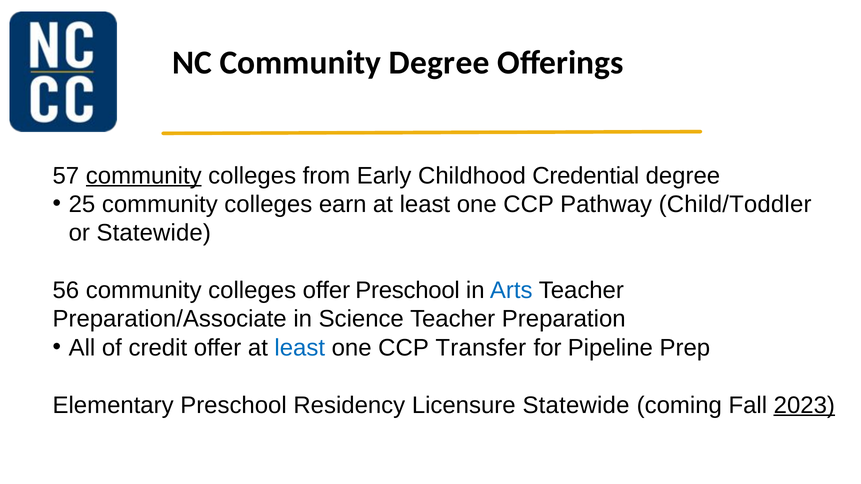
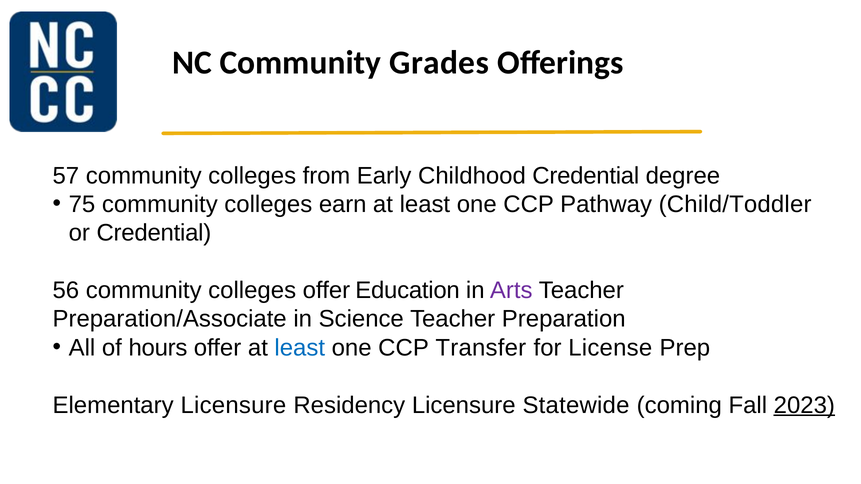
Degree at (439, 63): Degree -> Grades
community at (144, 176) underline: present -> none
25: 25 -> 75
or Statewide: Statewide -> Credential
offer Preschool: Preschool -> Education
Arts colour: blue -> purple
credit: credit -> hours
Pipeline: Pipeline -> License
Elementary Preschool: Preschool -> Licensure
